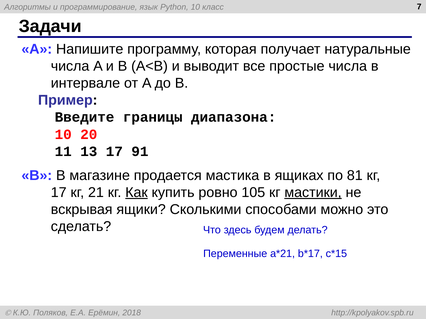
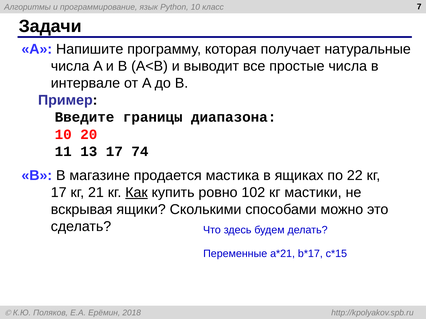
91: 91 -> 74
81: 81 -> 22
105: 105 -> 102
мастики underline: present -> none
